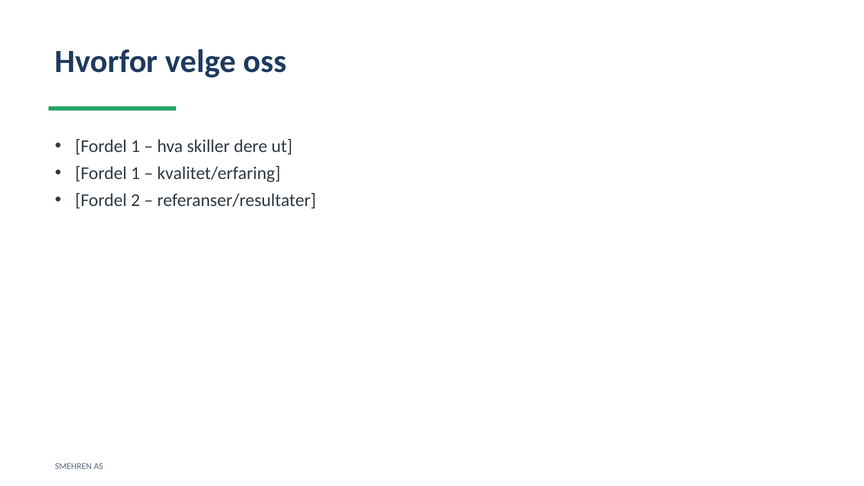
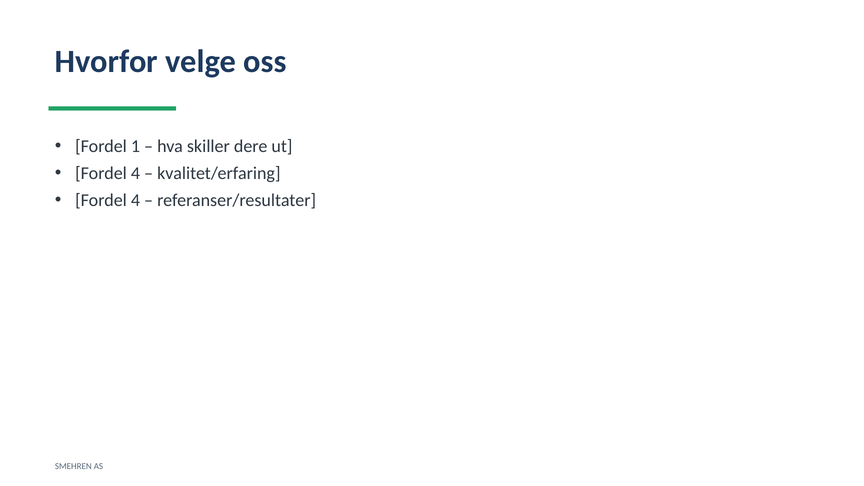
1 at (135, 173): 1 -> 4
2 at (135, 200): 2 -> 4
